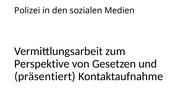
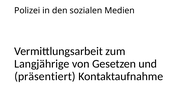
Perspektive: Perspektive -> Langjährige
